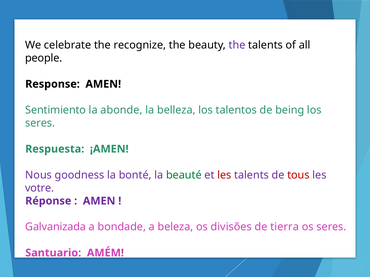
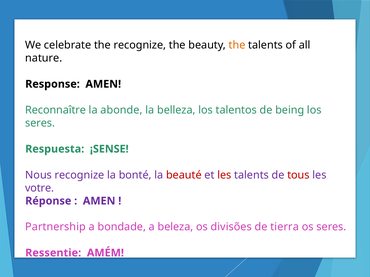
the at (237, 45) colour: purple -> orange
people: people -> nature
Sentimiento: Sentimiento -> Reconnaître
¡AMEN: ¡AMEN -> ¡SENSE
Nous goodness: goodness -> recognize
beauté colour: green -> red
Galvanizada: Galvanizada -> Partnership
Santuario: Santuario -> Ressentie
